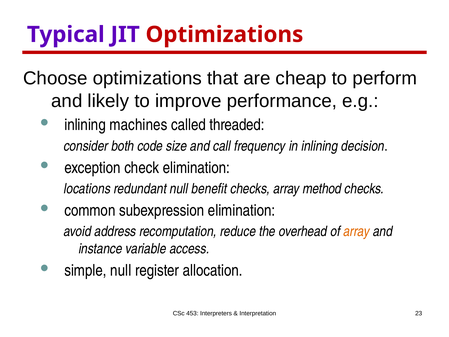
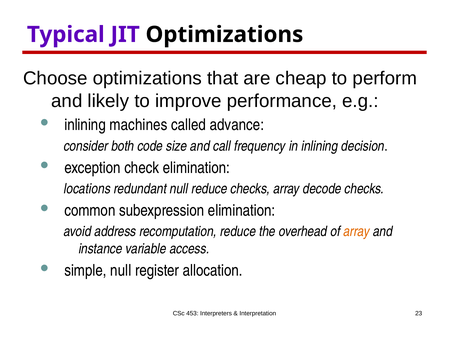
Optimizations at (224, 34) colour: red -> black
threaded: threaded -> advance
null benefit: benefit -> reduce
method: method -> decode
